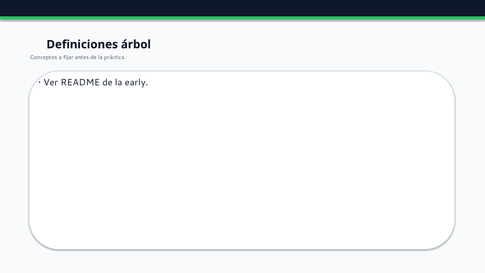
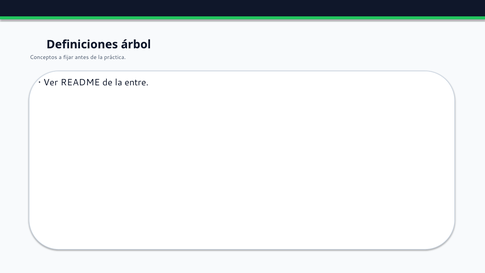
early: early -> entre
